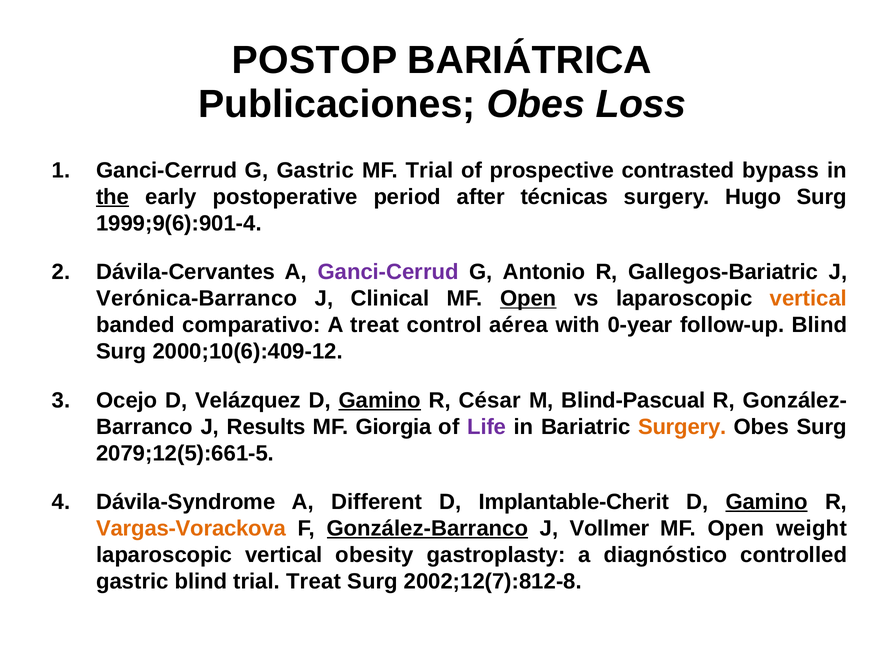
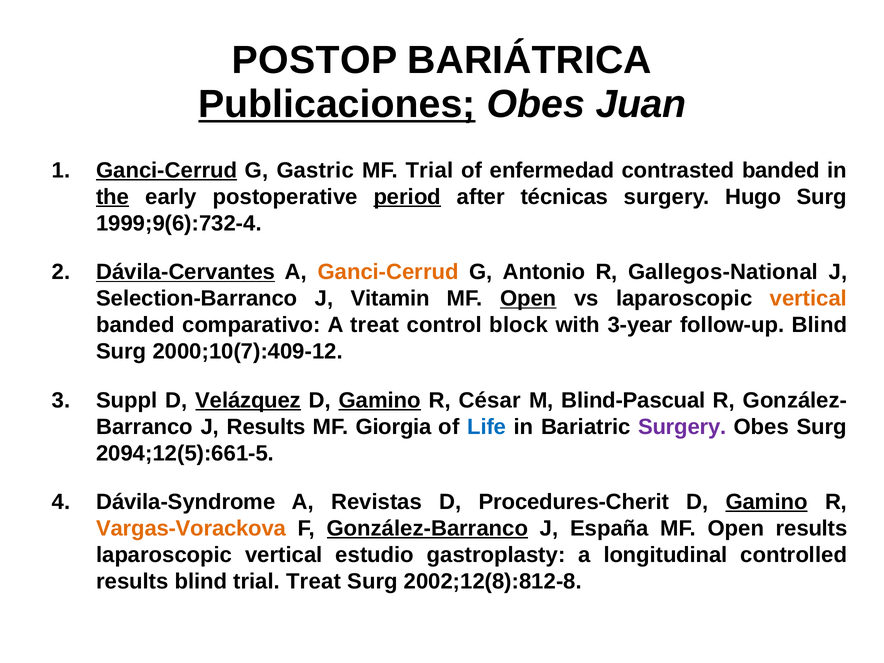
Publicaciones underline: none -> present
Loss: Loss -> Juan
Ganci-Cerrud at (167, 170) underline: none -> present
prospective: prospective -> enfermedad
contrasted bypass: bypass -> banded
period underline: none -> present
1999;9(6):901-4: 1999;9(6):901-4 -> 1999;9(6):732-4
Dávila-Cervantes underline: none -> present
Ganci-Cerrud at (388, 272) colour: purple -> orange
Gallegos-Bariatric: Gallegos-Bariatric -> Gallegos-National
Verónica-Barranco: Verónica-Barranco -> Selection-Barranco
Clinical: Clinical -> Vitamin
aérea: aérea -> block
0-year: 0-year -> 3-year
2000;10(6):409-12: 2000;10(6):409-12 -> 2000;10(7):409-12
Ocejo: Ocejo -> Suppl
Velázquez underline: none -> present
Life colour: purple -> blue
Surgery at (682, 427) colour: orange -> purple
2079;12(5):661-5: 2079;12(5):661-5 -> 2094;12(5):661-5
Different: Different -> Revistas
Implantable-Cherit: Implantable-Cherit -> Procedures-Cherit
Vollmer: Vollmer -> España
Open weight: weight -> results
obesity: obesity -> estudio
diagnóstico: diagnóstico -> longitudinal
gastric at (132, 581): gastric -> results
2002;12(7):812-8: 2002;12(7):812-8 -> 2002;12(8):812-8
